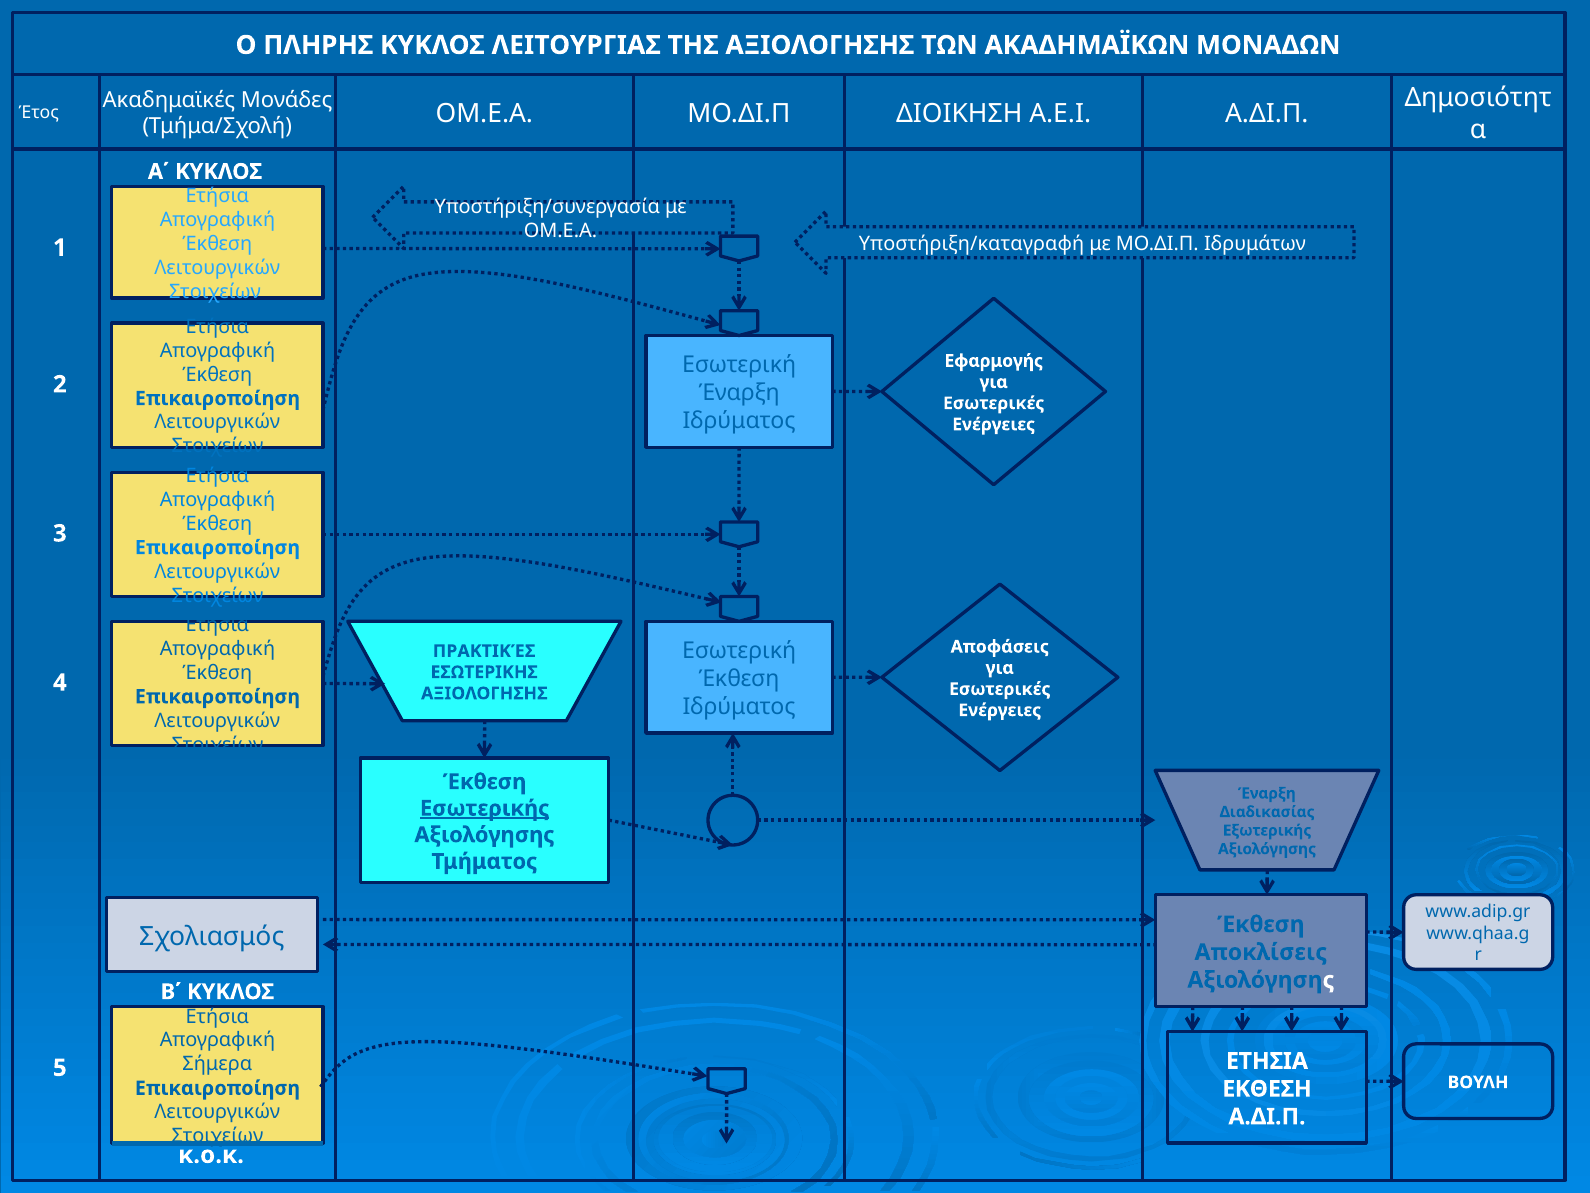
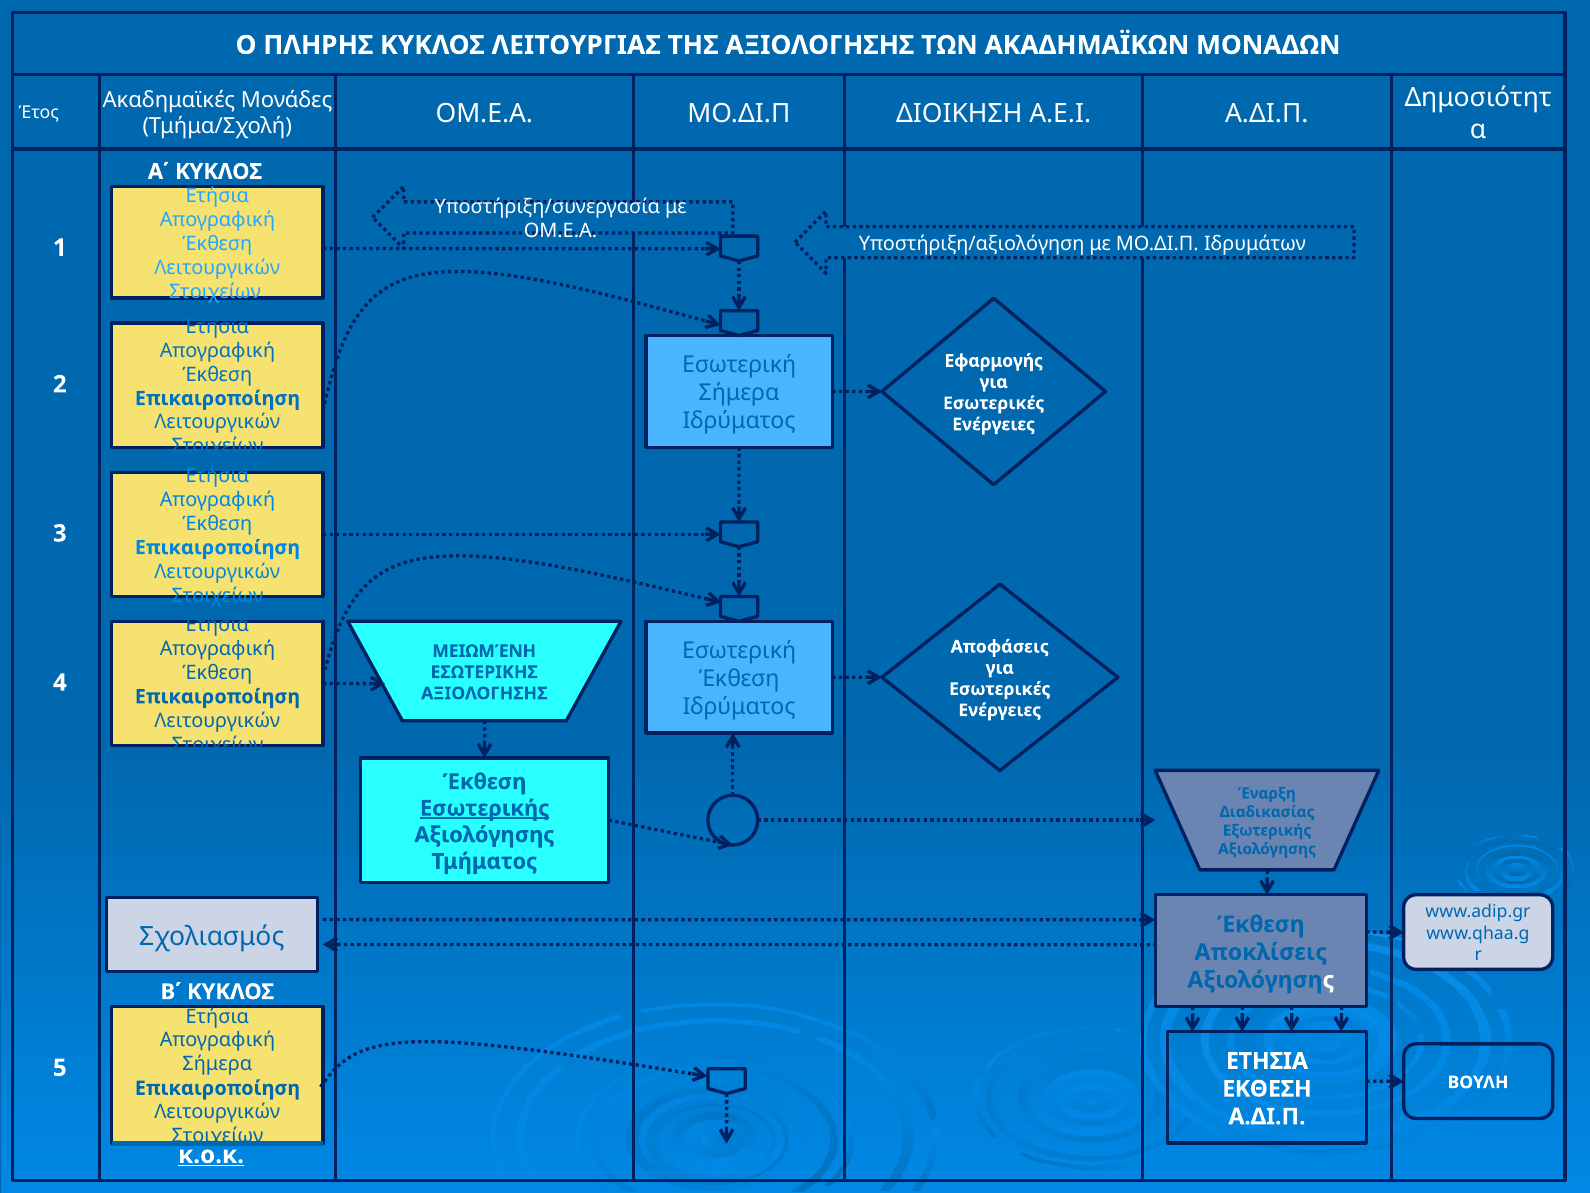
Υποστήριξη/καταγραφή: Υποστήριξη/καταγραφή -> Υποστήριξη/αξιολόγηση
Έναρξη at (739, 393): Έναρξη -> Σήμερα
ΠΡΑΚΤΙΚΈΣ: ΠΡΑΚΤΙΚΈΣ -> ΜΕΙΩΜΈΝΗ
κ.ο.κ underline: none -> present
